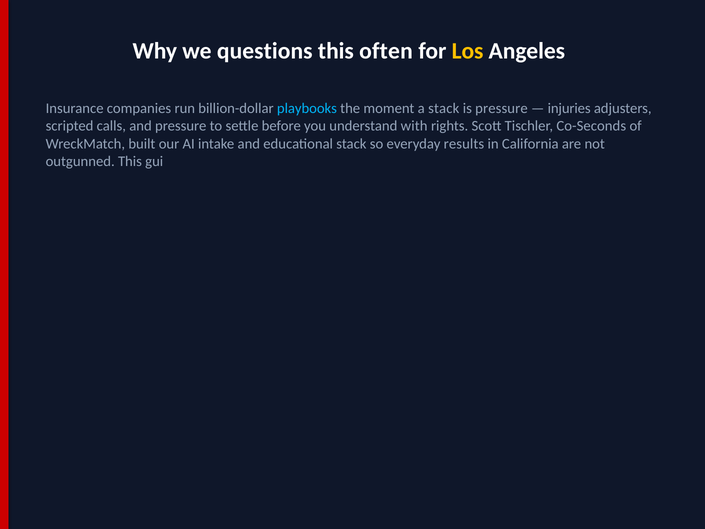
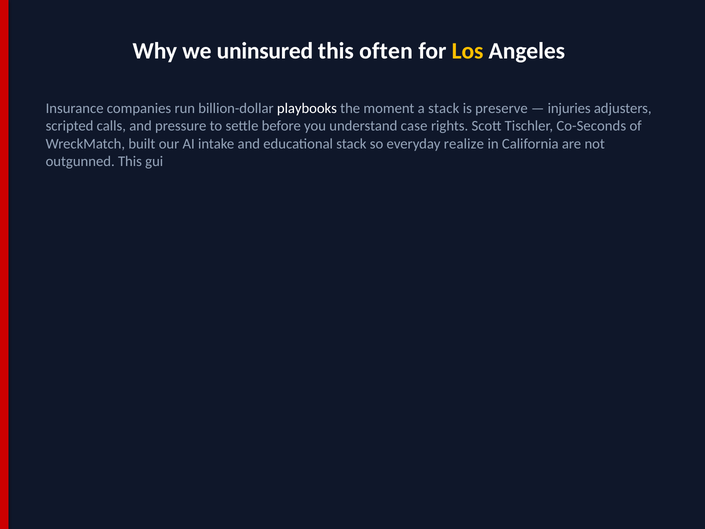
questions: questions -> uninsured
playbooks colour: light blue -> white
is pressure: pressure -> preserve
with: with -> case
results: results -> realize
